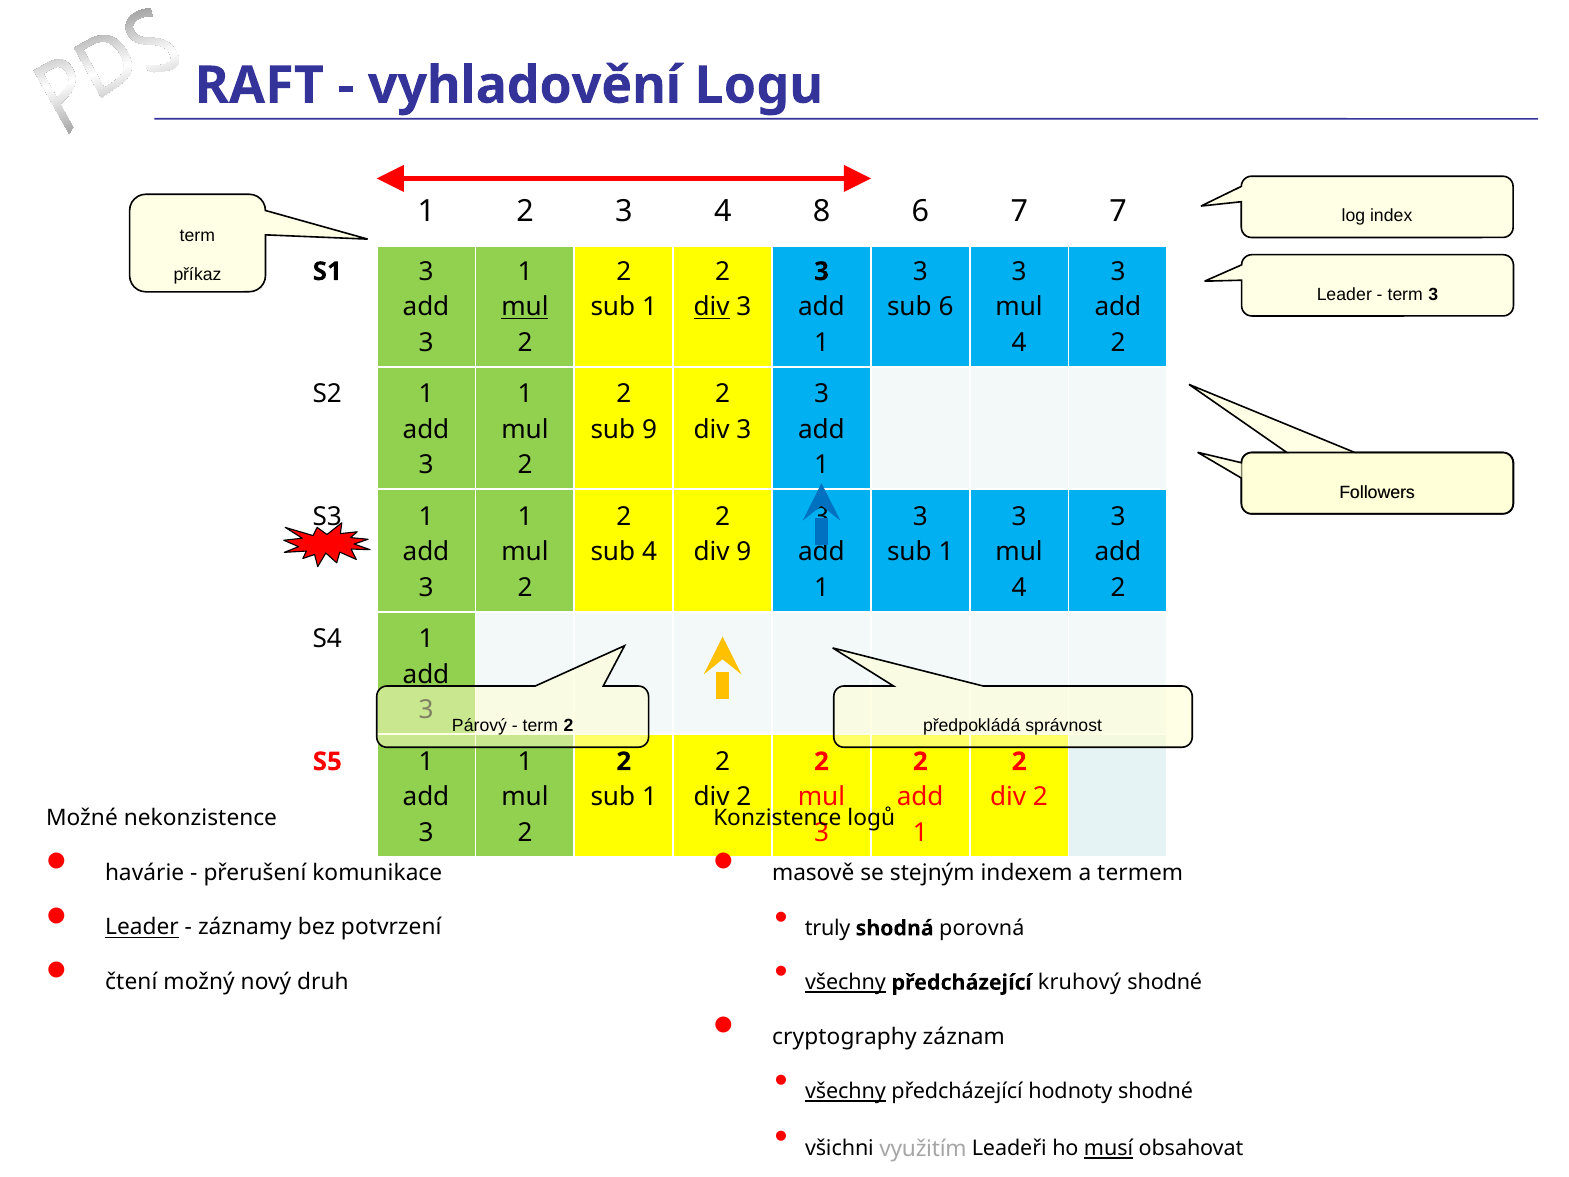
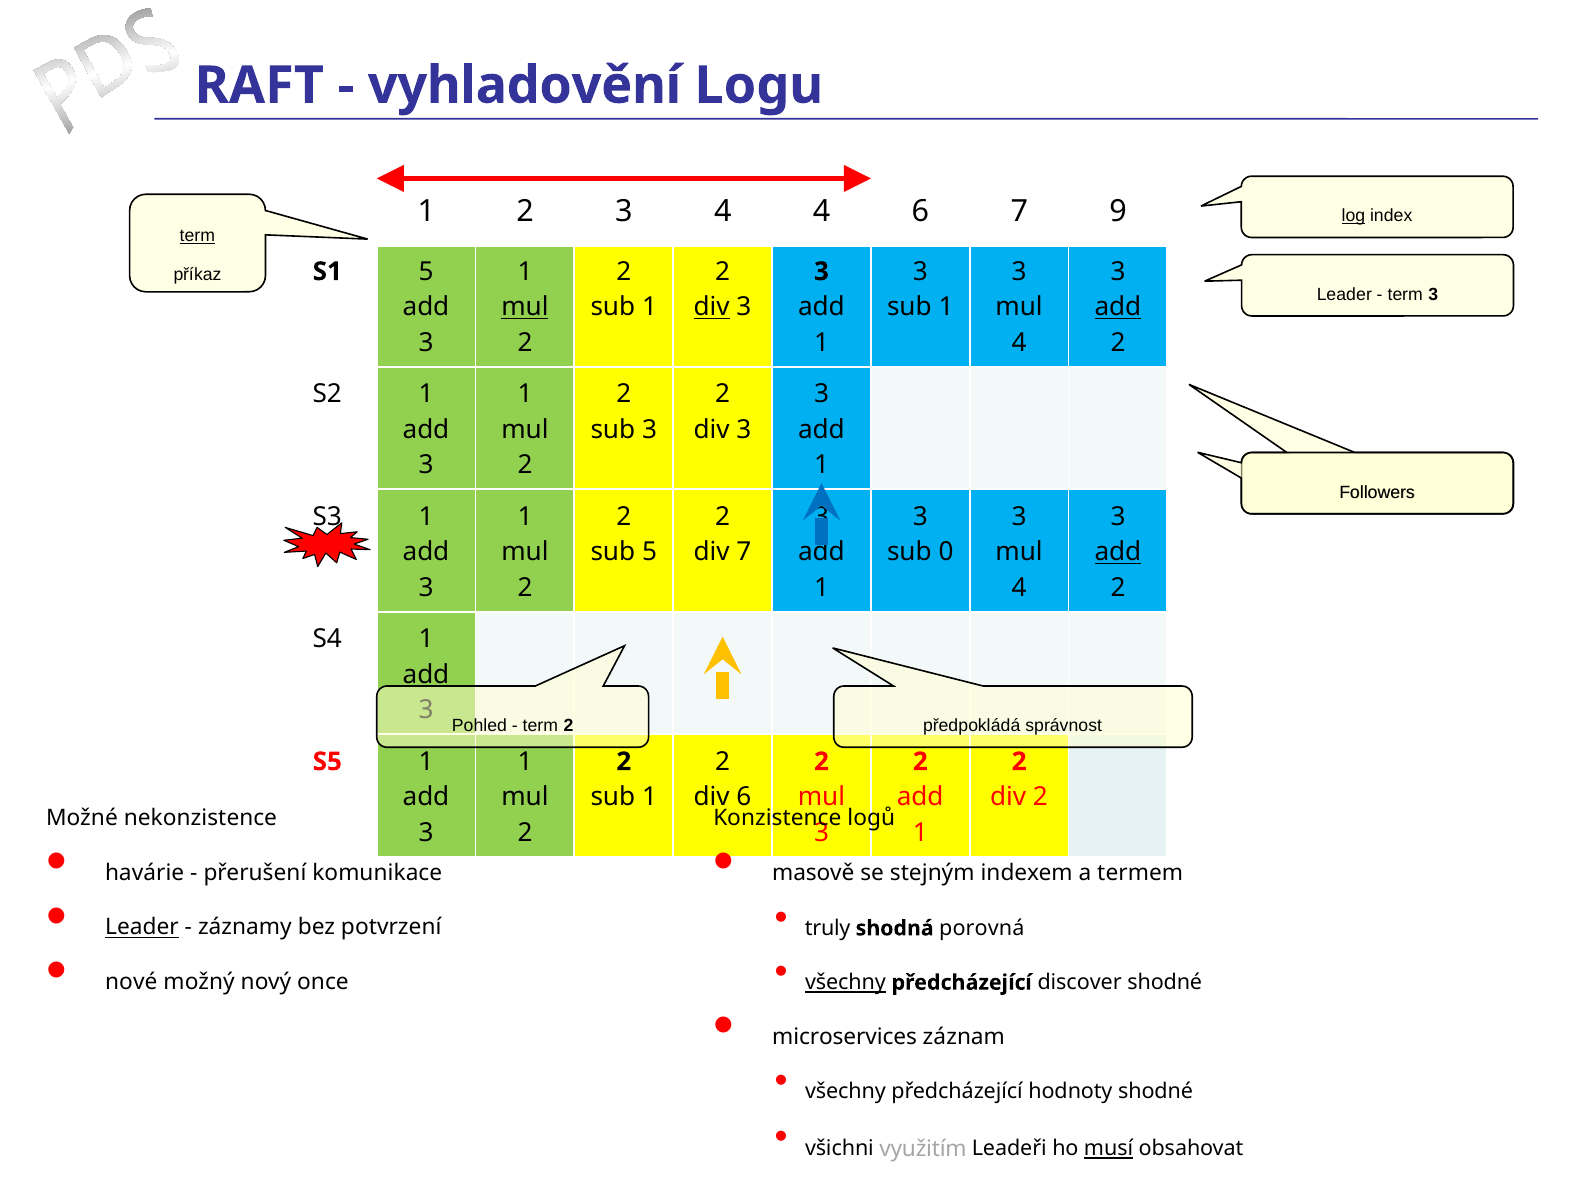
4 8: 8 -> 4
7 7: 7 -> 9
log underline: none -> present
term at (197, 236) underline: none -> present
3 at (426, 271): 3 -> 5
6 at (946, 307): 6 -> 1
add at (1118, 307) underline: none -> present
sub 9: 9 -> 3
sub 4: 4 -> 5
div 9: 9 -> 7
1 at (946, 552): 1 -> 0
add at (1118, 552) underline: none -> present
Párový: Párový -> Pohled
2 at (744, 797): 2 -> 6
čtení: čtení -> nové
druh: druh -> once
kruhový: kruhový -> discover
cryptography: cryptography -> microservices
všechny at (845, 1092) underline: present -> none
